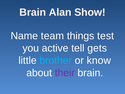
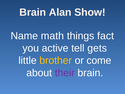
team: team -> math
test: test -> fact
brother colour: light blue -> yellow
know: know -> come
